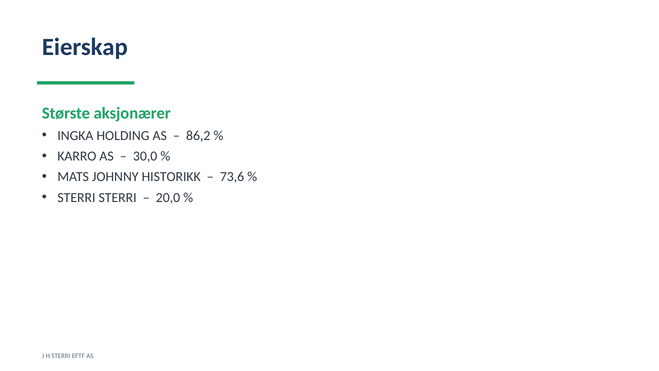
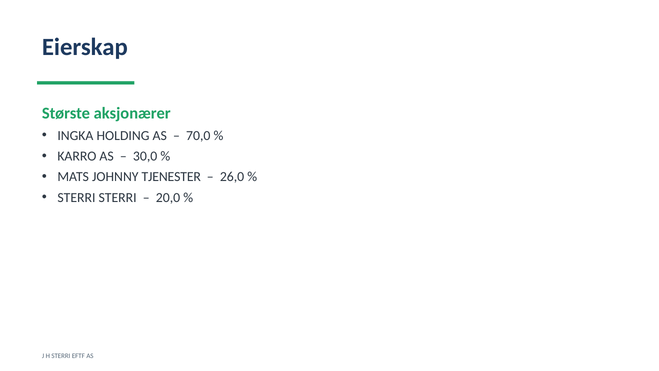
86,2: 86,2 -> 70,0
HISTORIKK: HISTORIKK -> TJENESTER
73,6: 73,6 -> 26,0
